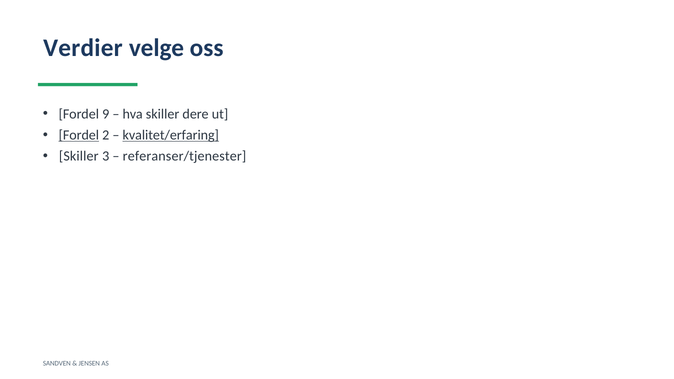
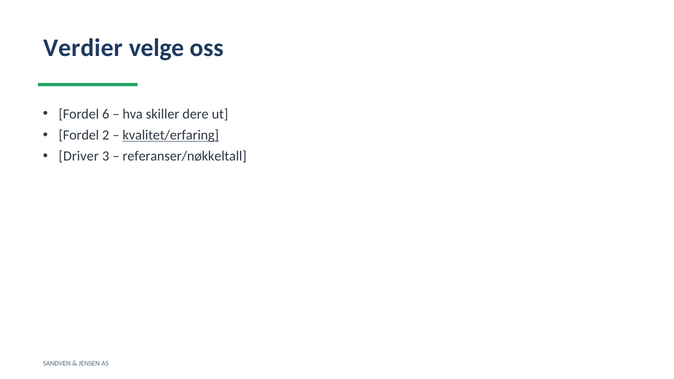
9: 9 -> 6
Fordel at (79, 135) underline: present -> none
Skiller at (79, 156): Skiller -> Driver
referanser/tjenester: referanser/tjenester -> referanser/nøkkeltall
